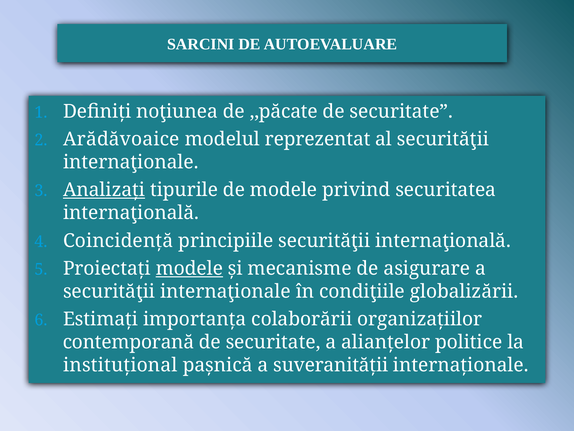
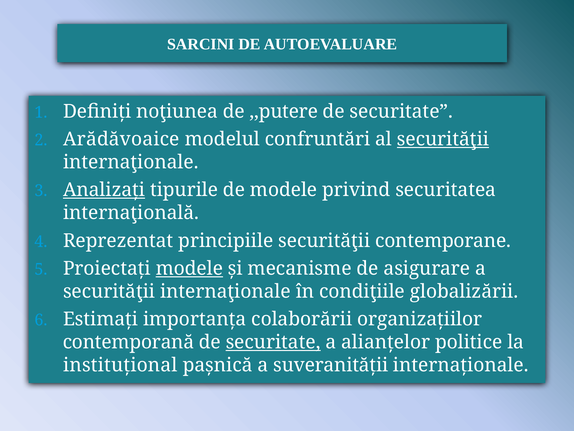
,,păcate: ,,păcate -> ,,putere
reprezentat: reprezentat -> confruntări
securităţii at (443, 139) underline: none -> present
Coincidență: Coincidență -> Reprezentat
securităţii internaţională: internaţională -> contemporane
securitate at (273, 342) underline: none -> present
